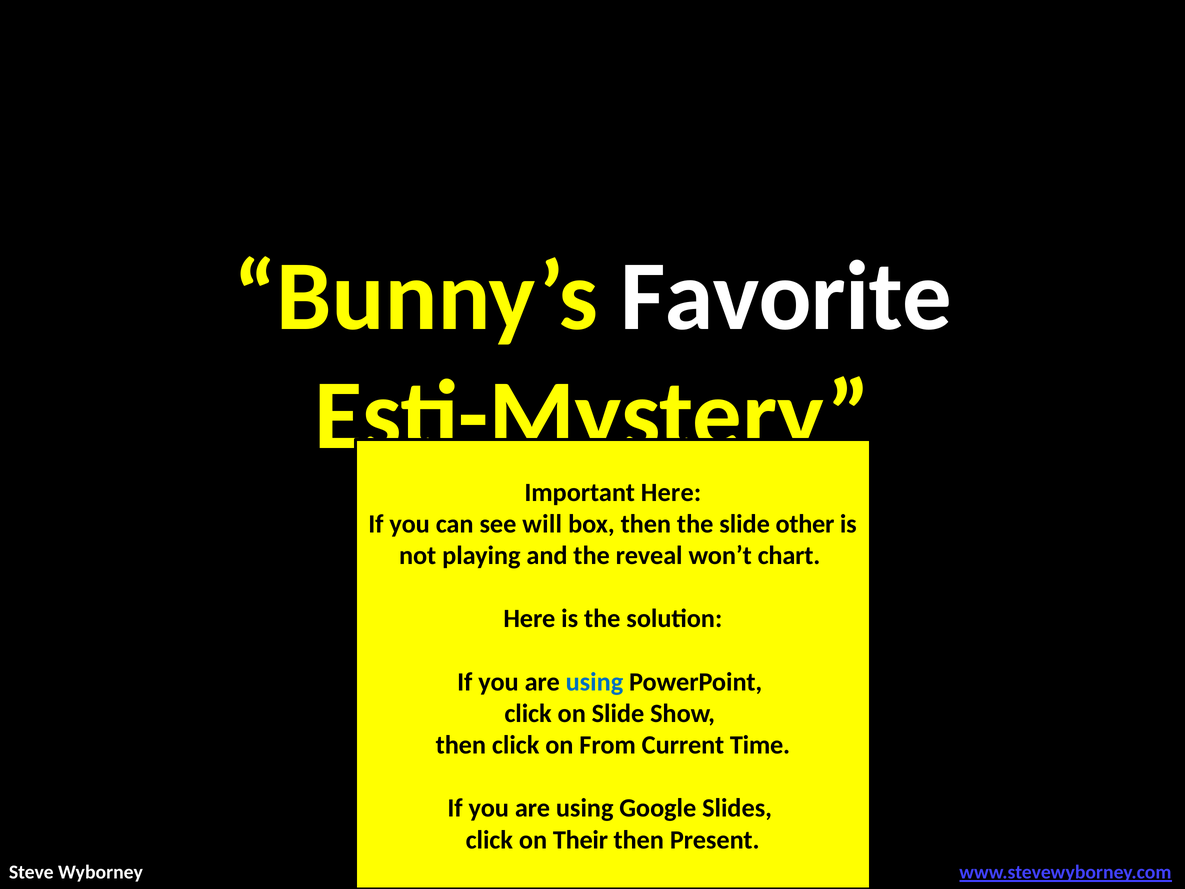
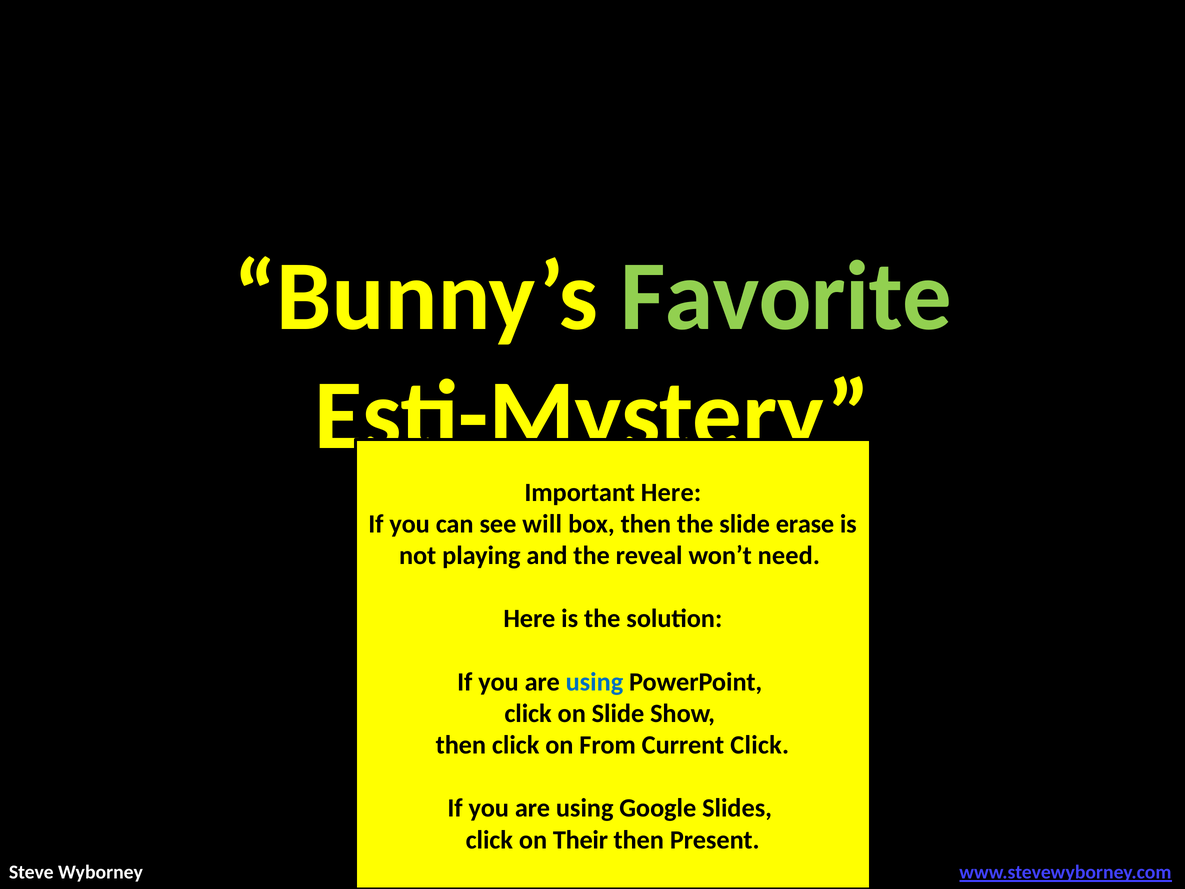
Favorite colour: white -> light green
other: other -> erase
chart: chart -> need
Current Time: Time -> Click
